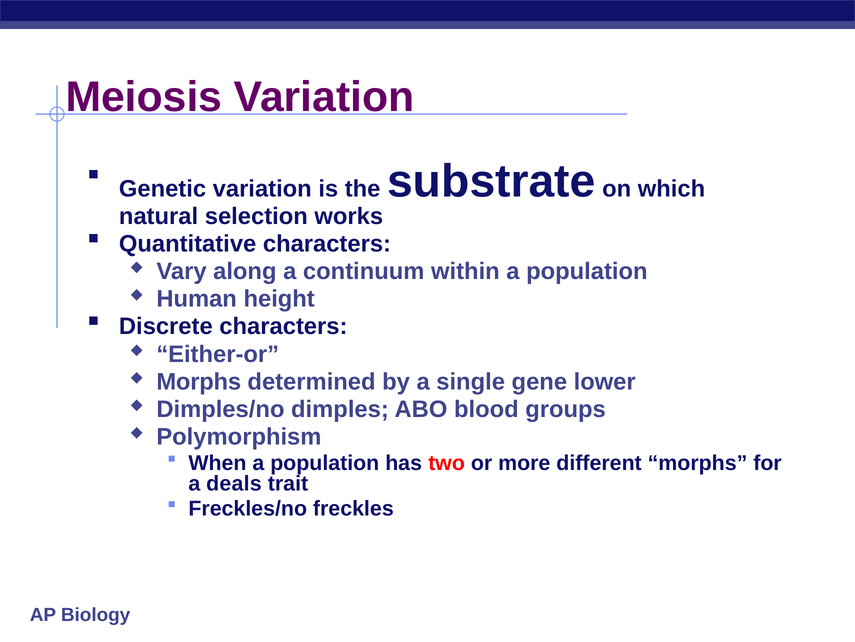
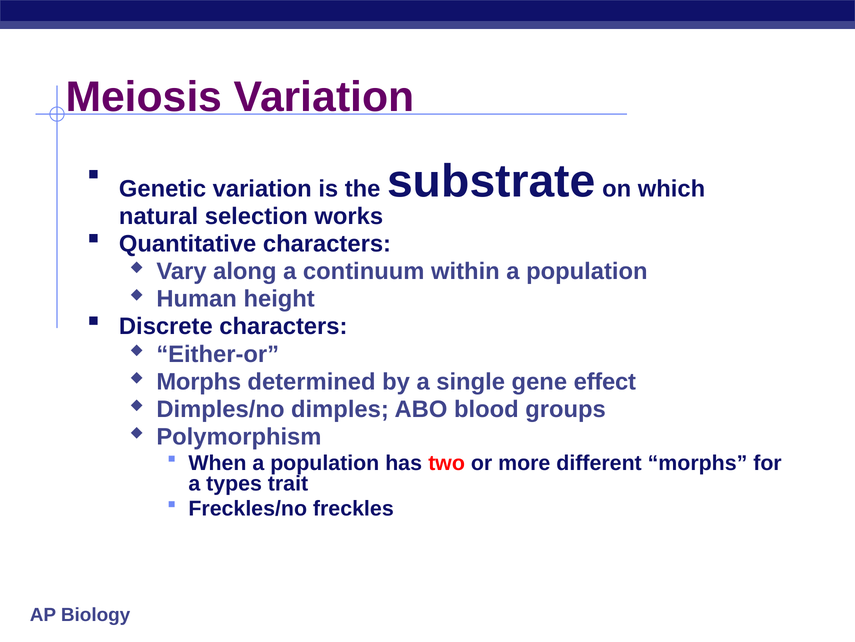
lower: lower -> effect
deals: deals -> types
